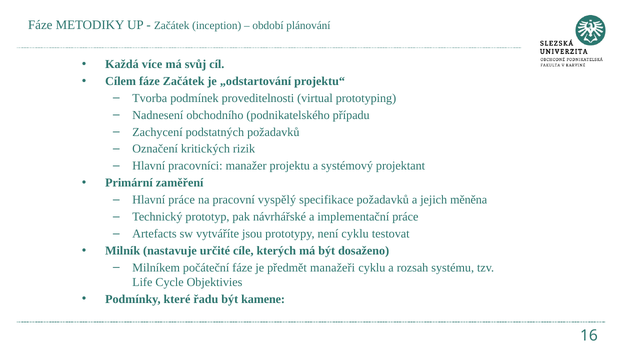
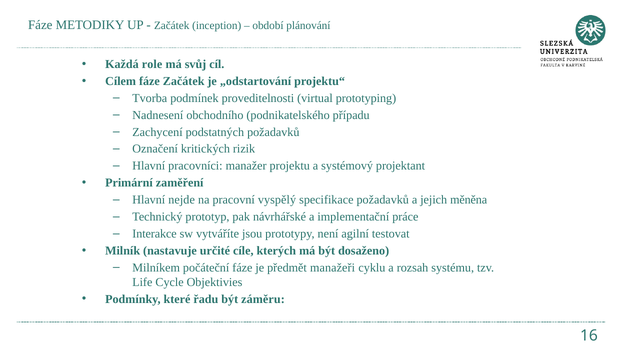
více: více -> role
Hlavní práce: práce -> nejde
Artefacts: Artefacts -> Interakce
není cyklu: cyklu -> agilní
kamene: kamene -> záměru
